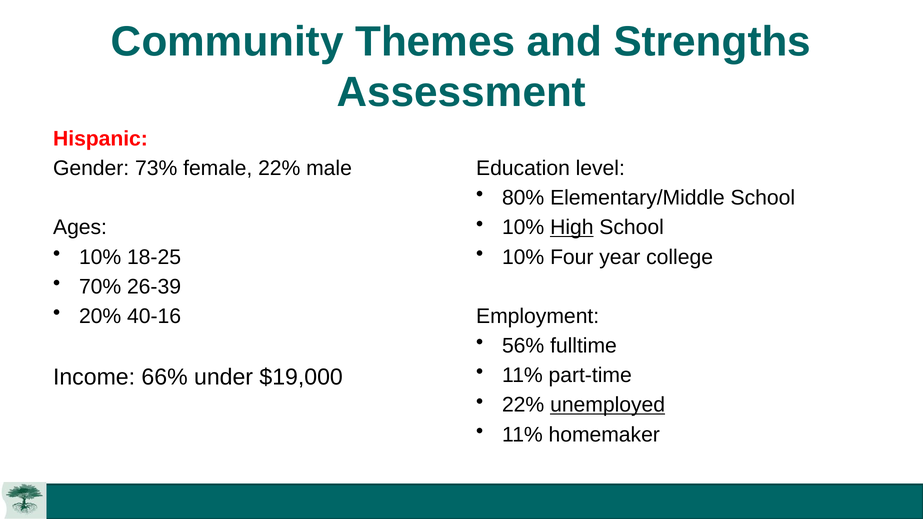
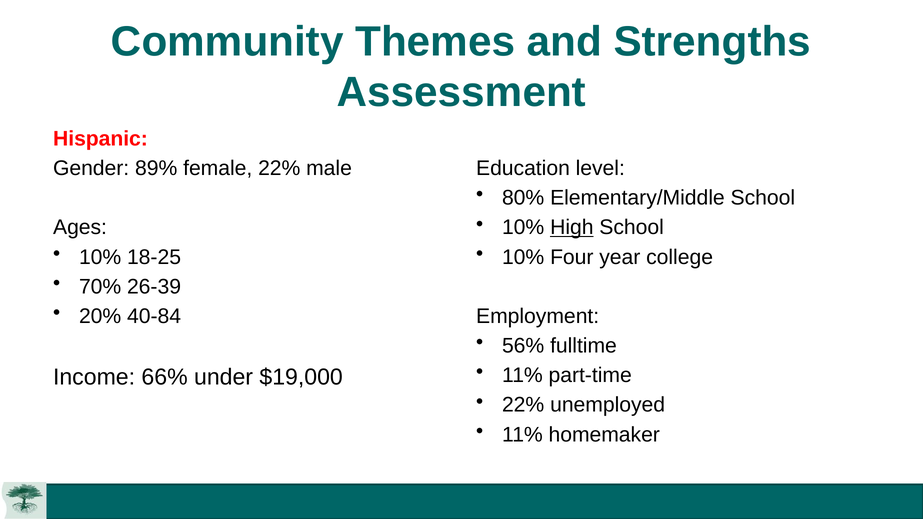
73%: 73% -> 89%
40-16: 40-16 -> 40-84
unemployed underline: present -> none
